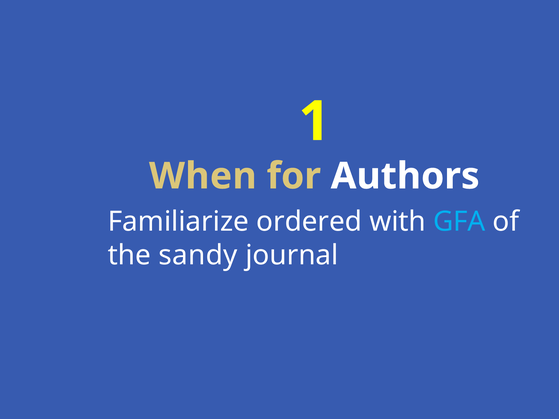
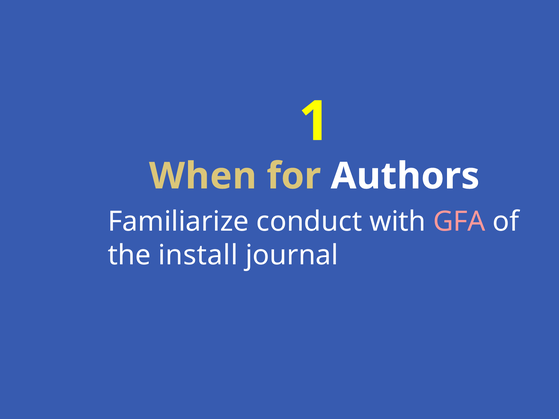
ordered: ordered -> conduct
GFA colour: light blue -> pink
sandy: sandy -> install
